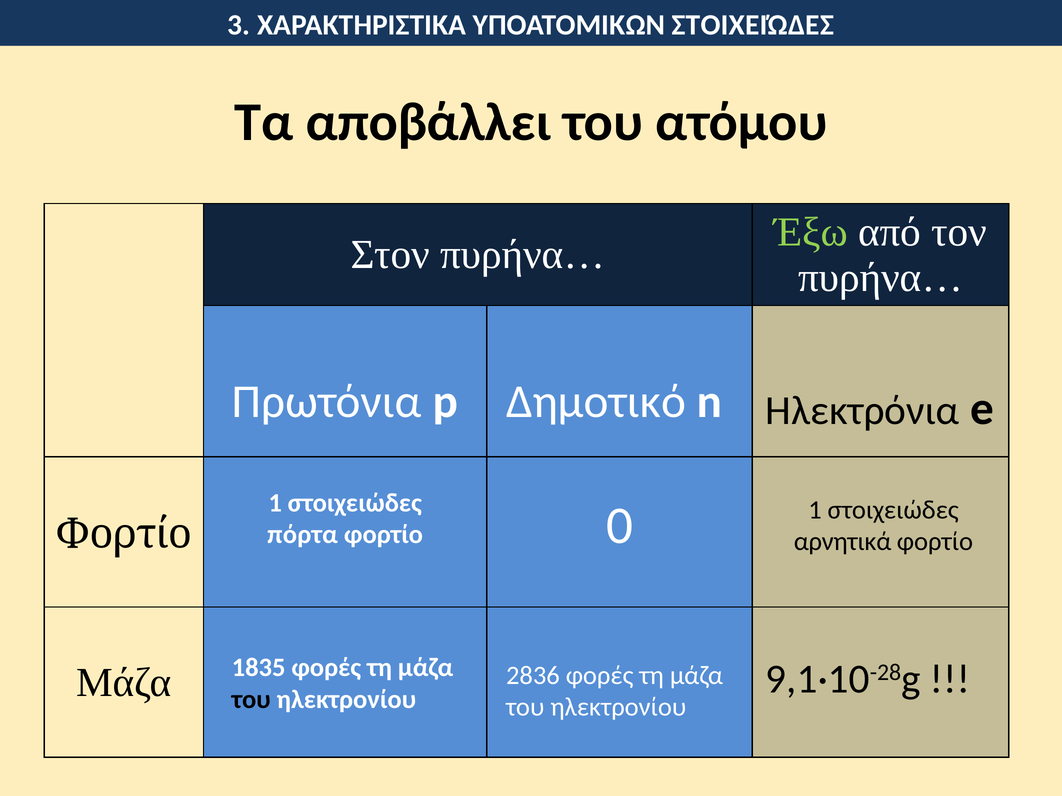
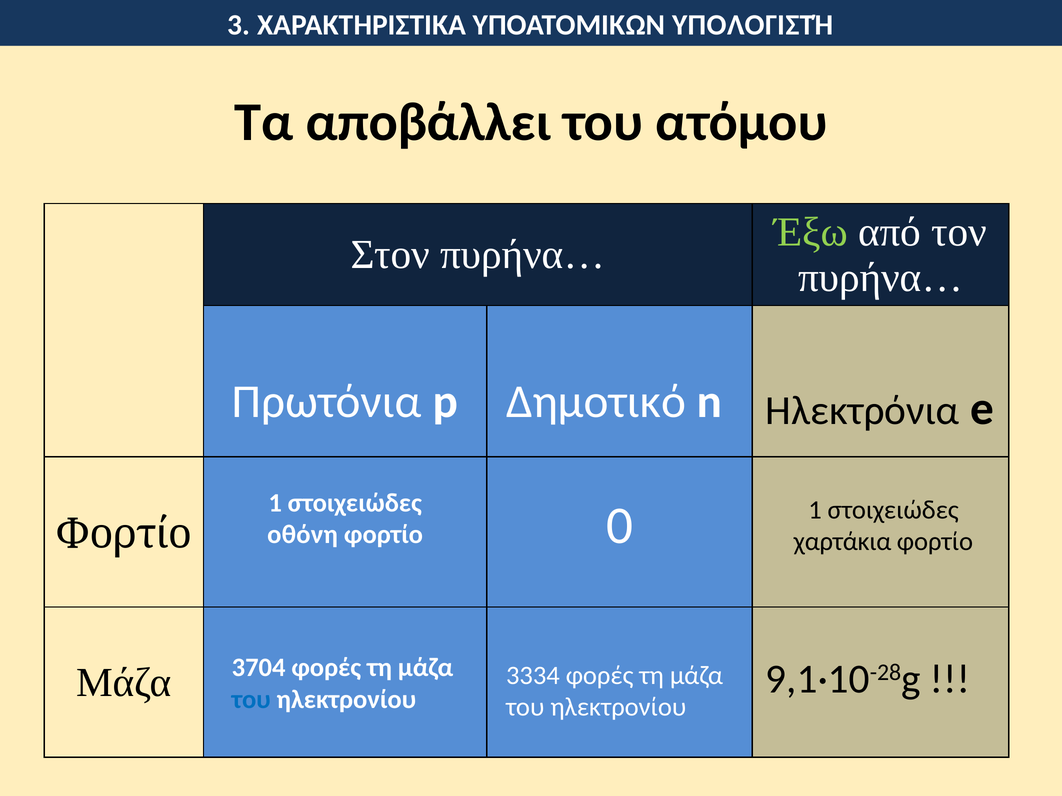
ΥΠΟΑΤΟΜΙΚΩΝ ΣΤΟΙΧΕΙΏΔΕΣ: ΣΤΟΙΧΕΙΏΔΕΣ -> ΥΠΟΛΟΓΙΣΤΉ
πόρτα: πόρτα -> οθόνη
αρνητικά: αρνητικά -> χαρτάκια
1835: 1835 -> 3704
2836: 2836 -> 3334
του at (251, 700) colour: black -> blue
